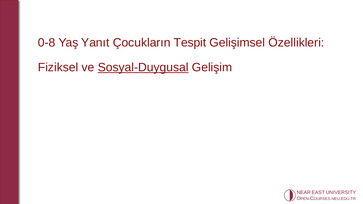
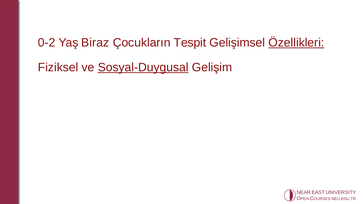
0-8: 0-8 -> 0-2
Yanıt: Yanıt -> Biraz
Özellikleri underline: none -> present
